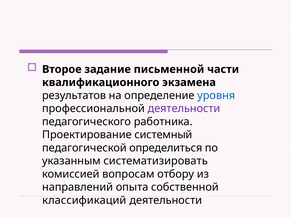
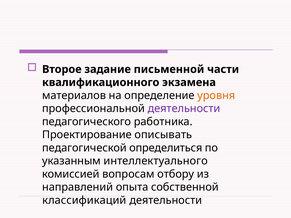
результатов: результатов -> материалов
уровня colour: blue -> orange
системный: системный -> описывать
систематизировать: систематизировать -> интеллектуального
